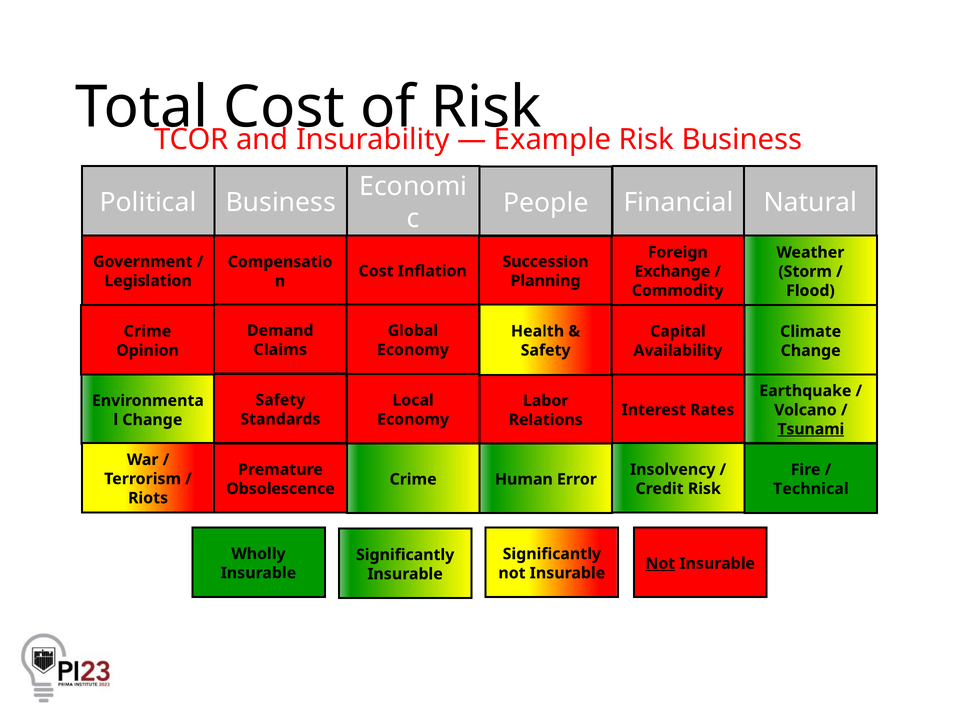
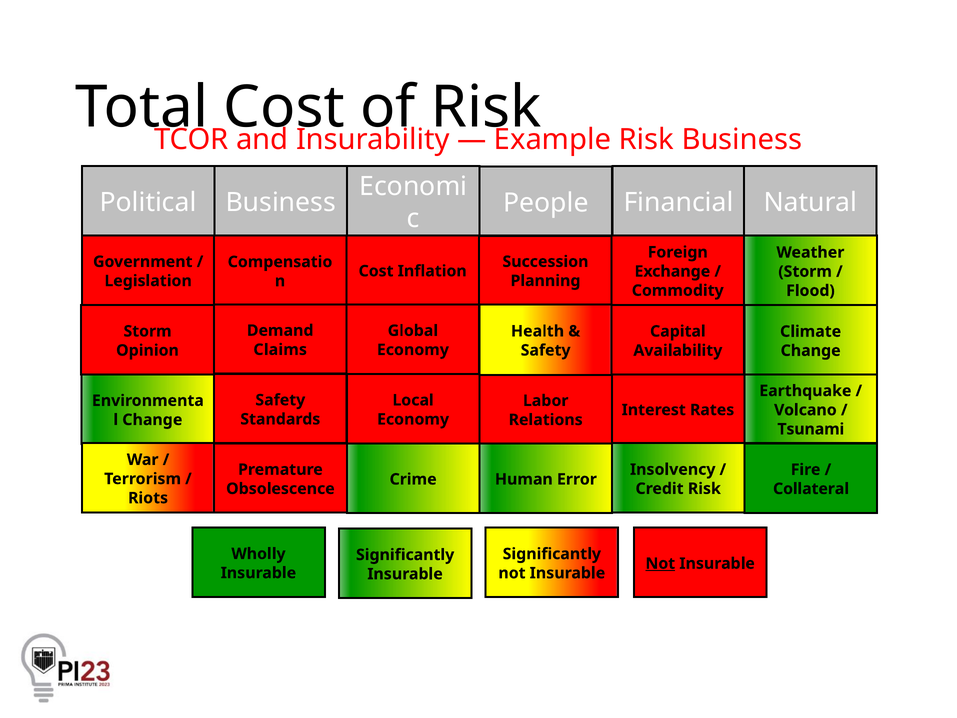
Crime at (147, 331): Crime -> Storm
Tsunami underline: present -> none
Technical: Technical -> Collateral
